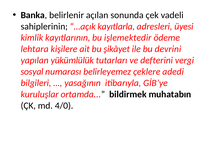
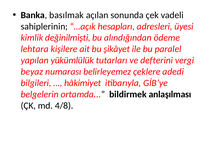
belirlenir: belirlenir -> basılmak
kayıtlarla: kayıtlarla -> hesapları
kayıtlarının: kayıtlarının -> değinilmişti
işlemektedir: işlemektedir -> alındığından
devrini: devrini -> paralel
sosyal: sosyal -> beyaz
yasağının: yasağının -> hâkimiyet
kuruluşlar: kuruluşlar -> belgelerin
muhatabın: muhatabın -> anlaşılması
4/0: 4/0 -> 4/8
